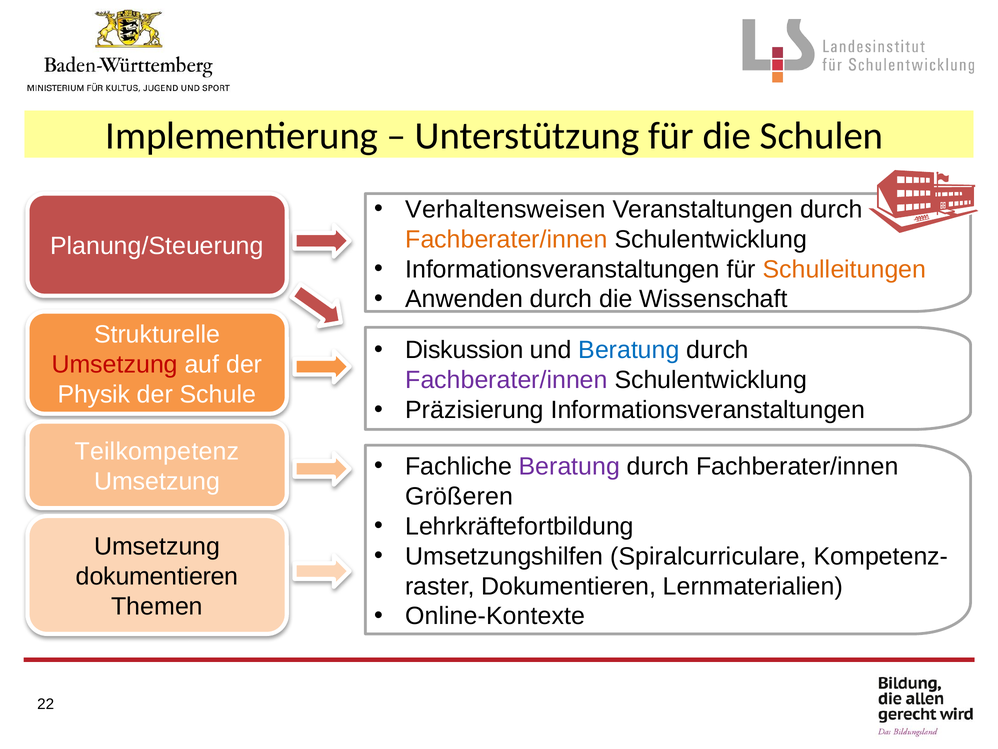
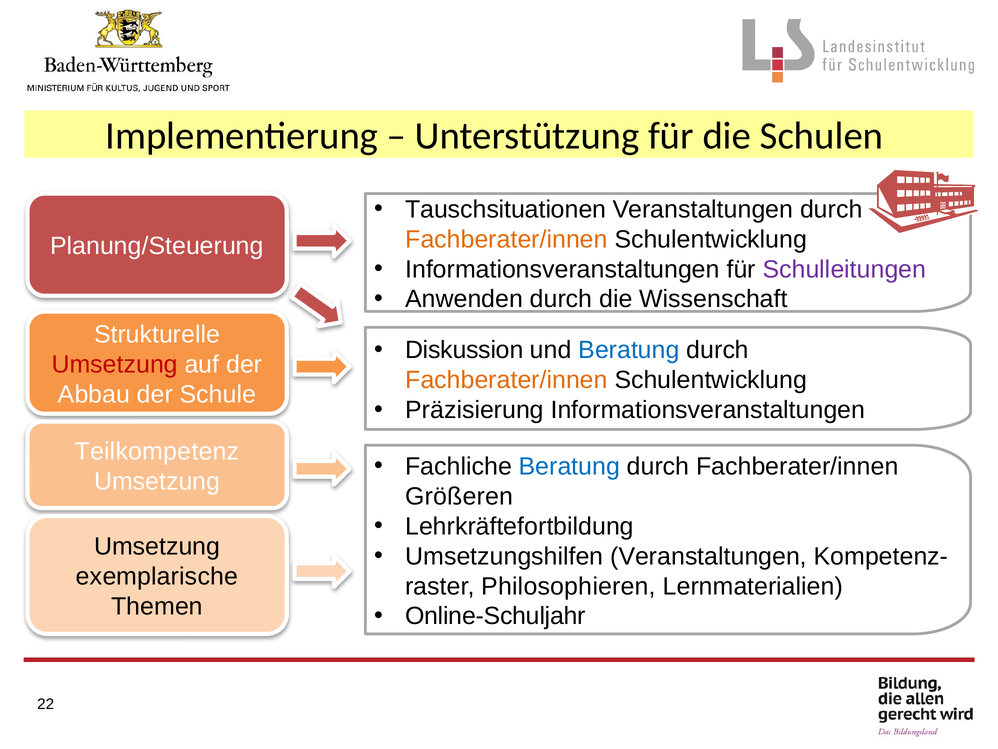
Verhaltensweisen: Verhaltensweisen -> Tauschsituationen
Schulleitungen colour: orange -> purple
Fachberater/innen at (506, 380) colour: purple -> orange
Physik: Physik -> Abbau
Beratung at (569, 466) colour: purple -> blue
Umsetzungshilfen Spiralcurriculare: Spiralcurriculare -> Veranstaltungen
dokumentieren at (157, 576): dokumentieren -> exemplarische
Dokumentieren at (569, 586): Dokumentieren -> Philosophieren
Online-Kontexte: Online-Kontexte -> Online-Schuljahr
